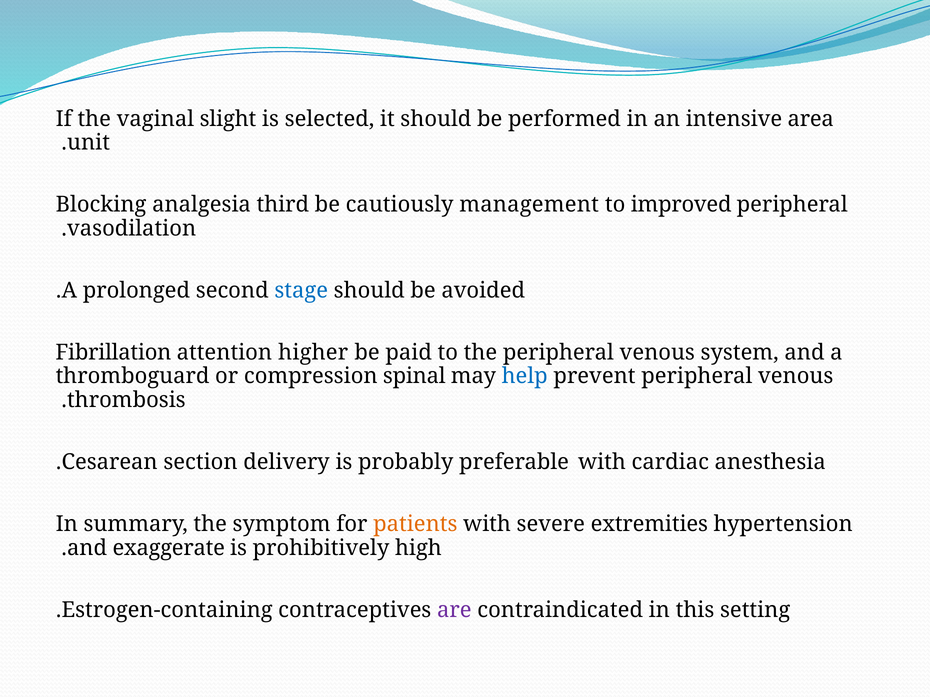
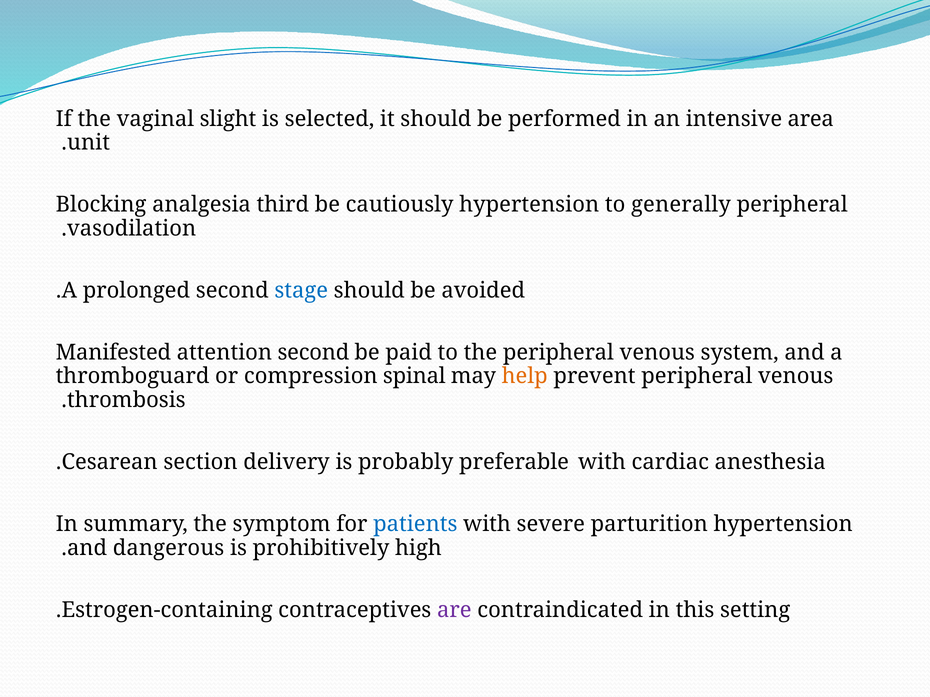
cautiously management: management -> hypertension
improved: improved -> generally
Fibrillation: Fibrillation -> Manifested
attention higher: higher -> second
help colour: blue -> orange
patients colour: orange -> blue
extremities: extremities -> parturition
exaggerate: exaggerate -> dangerous
